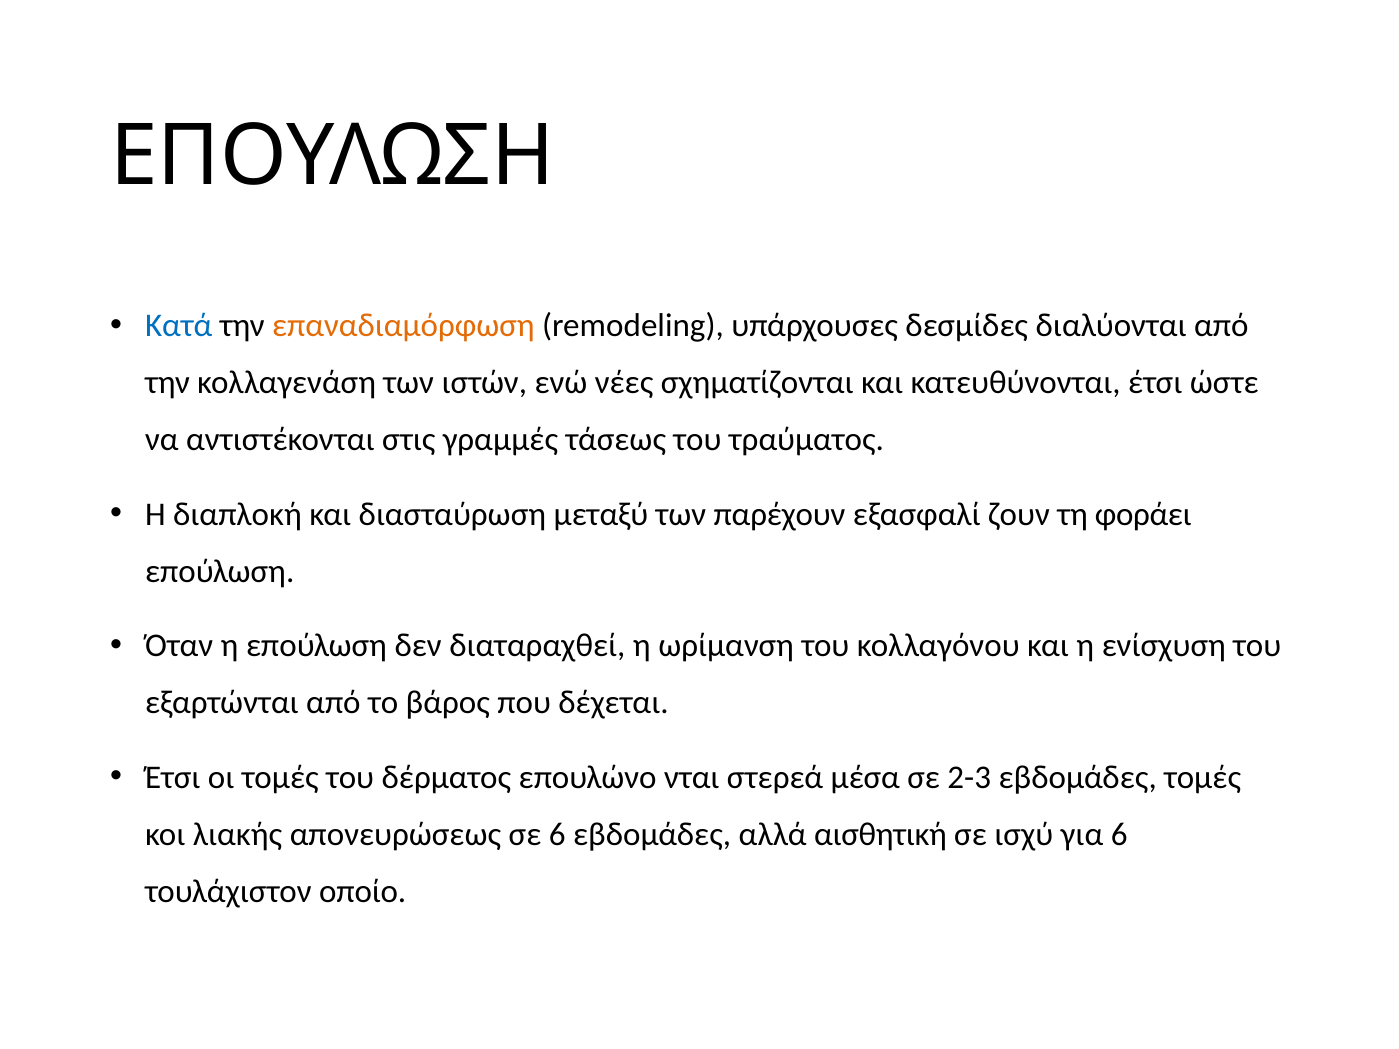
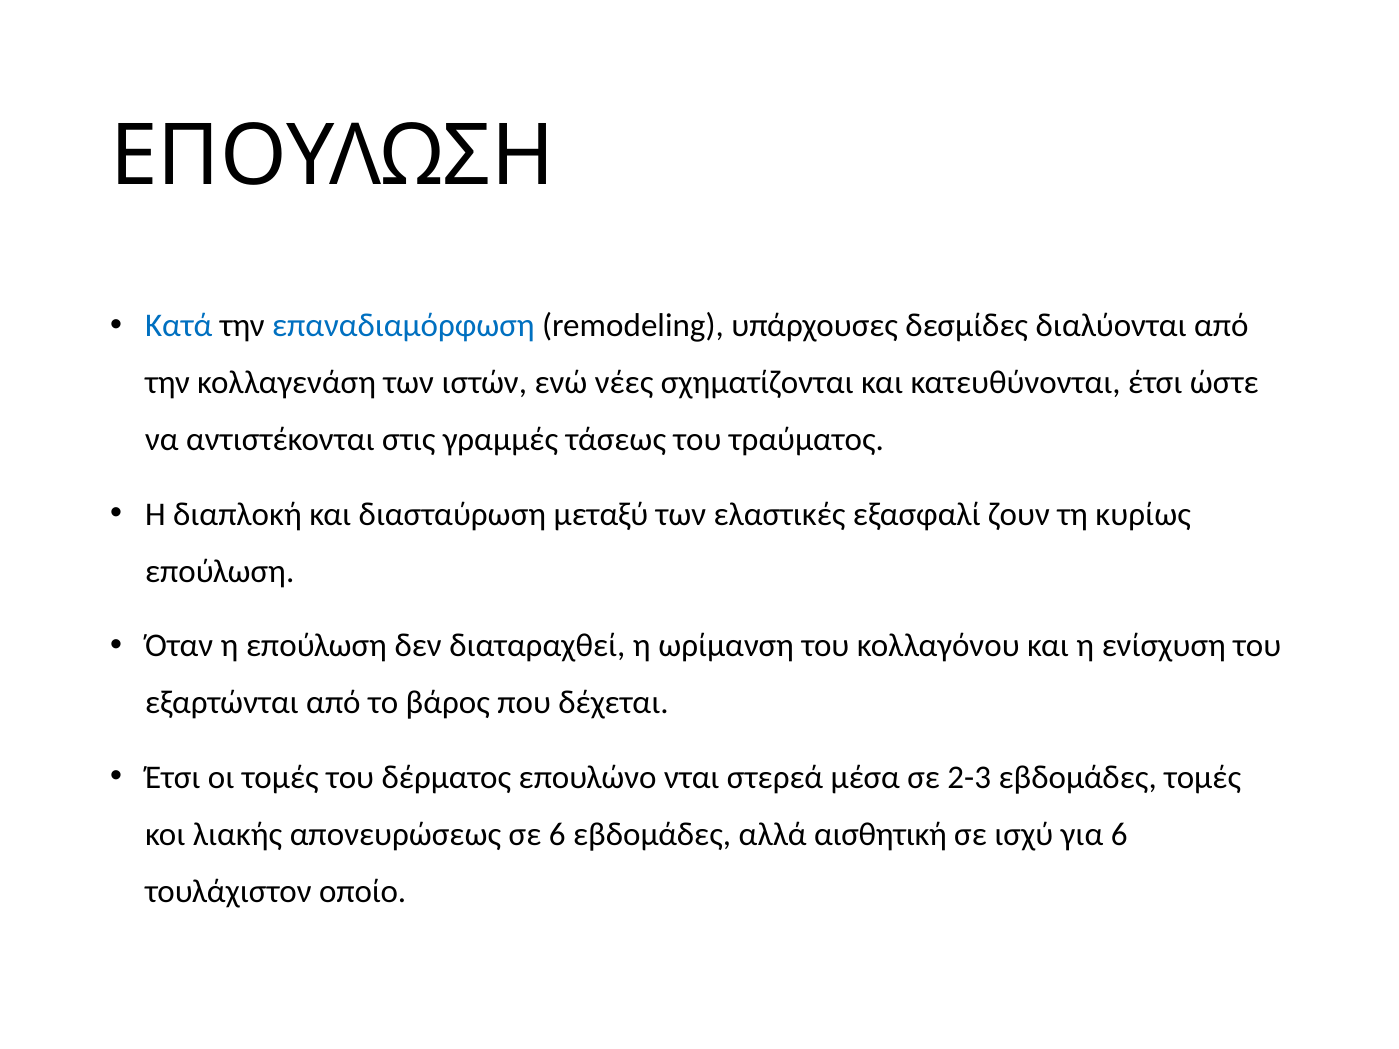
επαναδιαμόρφωση colour: orange -> blue
παρέχουν: παρέχουν -> ελαστικές
φοράει: φοράει -> κυρίως
